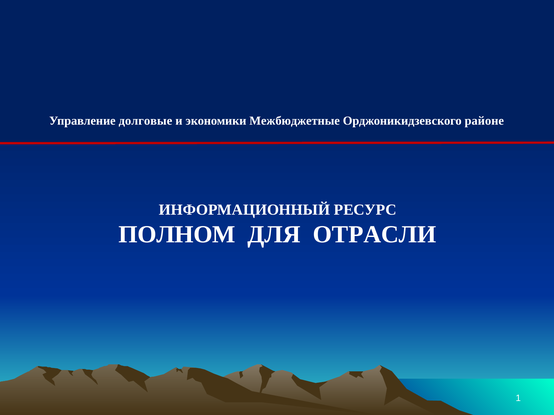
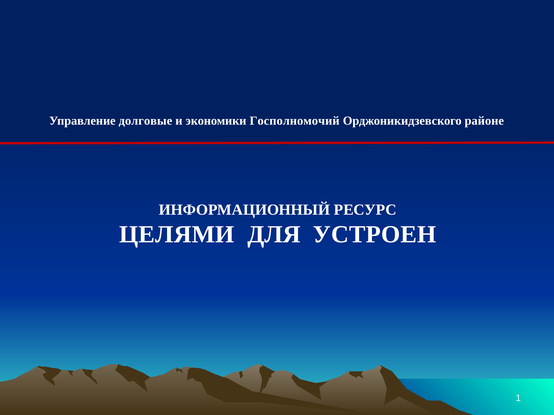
Межбюджетные: Межбюджетные -> Госполномочий
ПОЛНОМ: ПОЛНОМ -> ЦЕЛЯМИ
ОТРАСЛИ: ОТРАСЛИ -> УСТРОЕН
